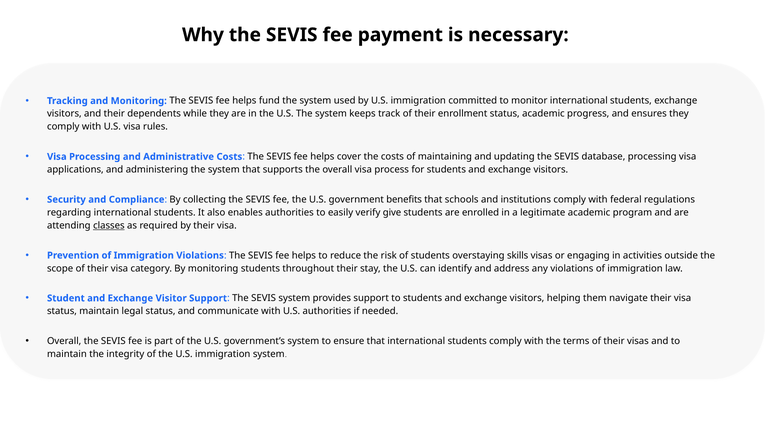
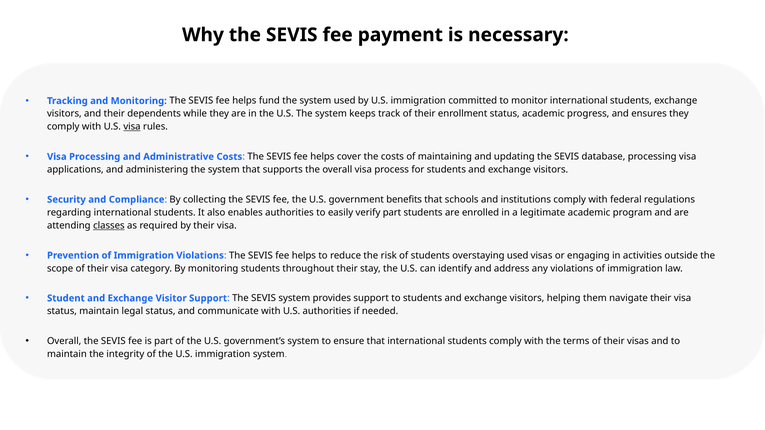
visa at (132, 127) underline: none -> present
verify give: give -> part
overstaying skills: skills -> used
